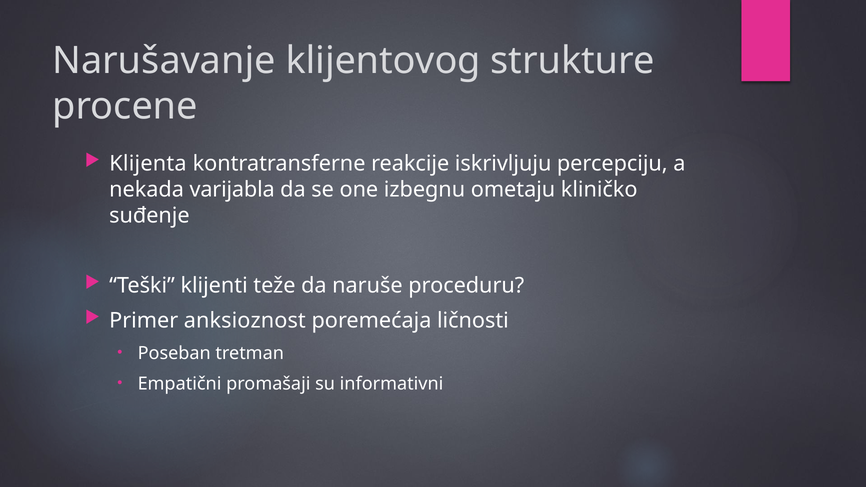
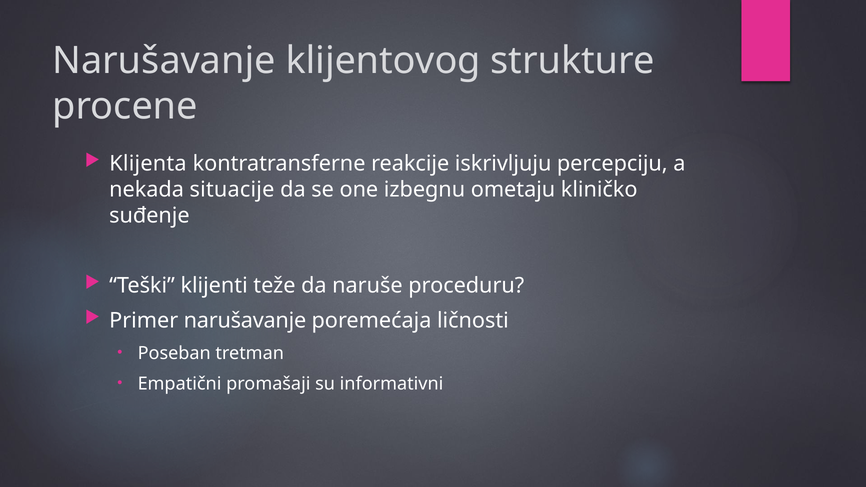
varijabla: varijabla -> situacije
Primer anksioznost: anksioznost -> narušavanje
